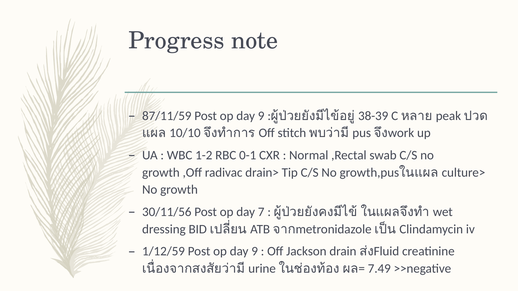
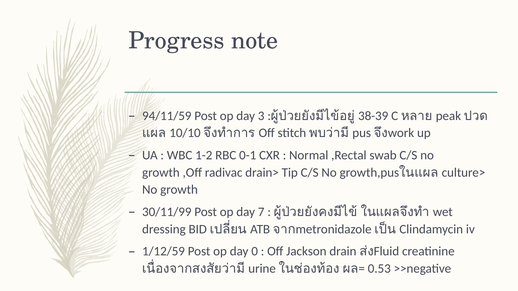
87/11/59: 87/11/59 -> 94/11/59
9 at (261, 116): 9 -> 3
30/11/56: 30/11/56 -> 30/11/99
9 at (255, 252): 9 -> 0
7.49: 7.49 -> 0.53
